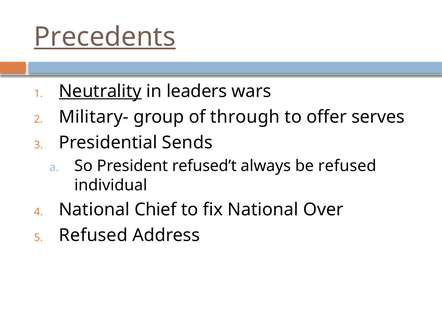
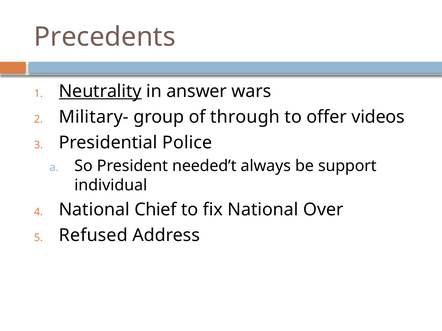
Precedents underline: present -> none
leaders: leaders -> answer
serves: serves -> videos
Sends: Sends -> Police
refused’t: refused’t -> needed’t
be refused: refused -> support
